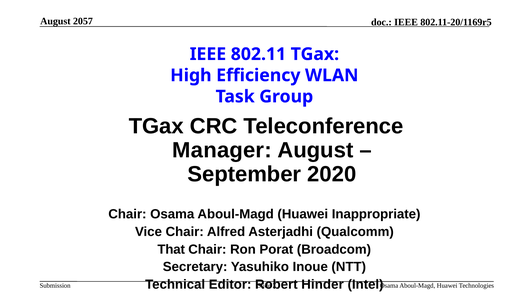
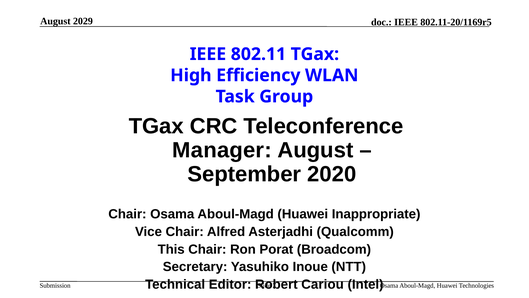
2057: 2057 -> 2029
That: That -> This
Hinder: Hinder -> Cariou
